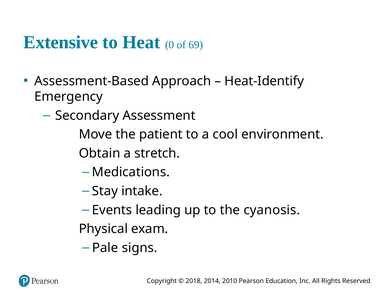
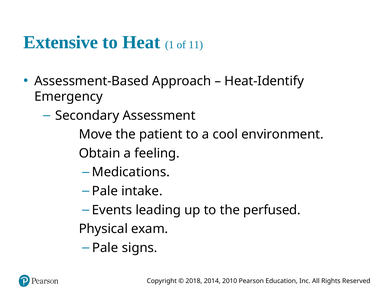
0: 0 -> 1
69: 69 -> 11
stretch: stretch -> feeling
Stay at (105, 191): Stay -> Pale
cyanosis: cyanosis -> perfused
